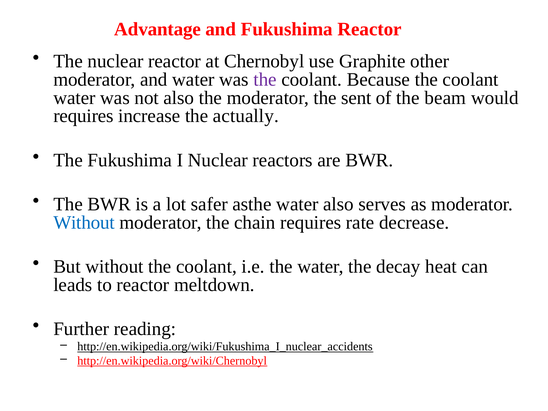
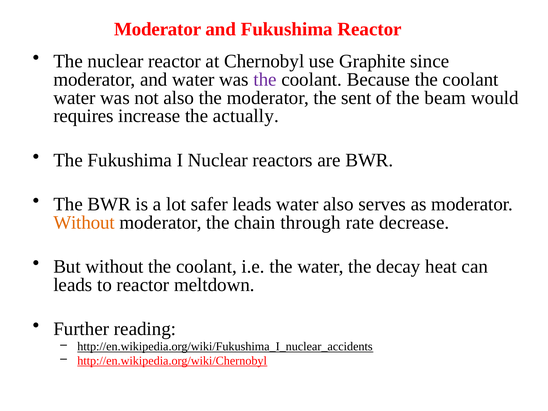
Advantage at (158, 29): Advantage -> Moderator
other: other -> since
safer asthe: asthe -> leads
Without at (84, 222) colour: blue -> orange
chain requires: requires -> through
